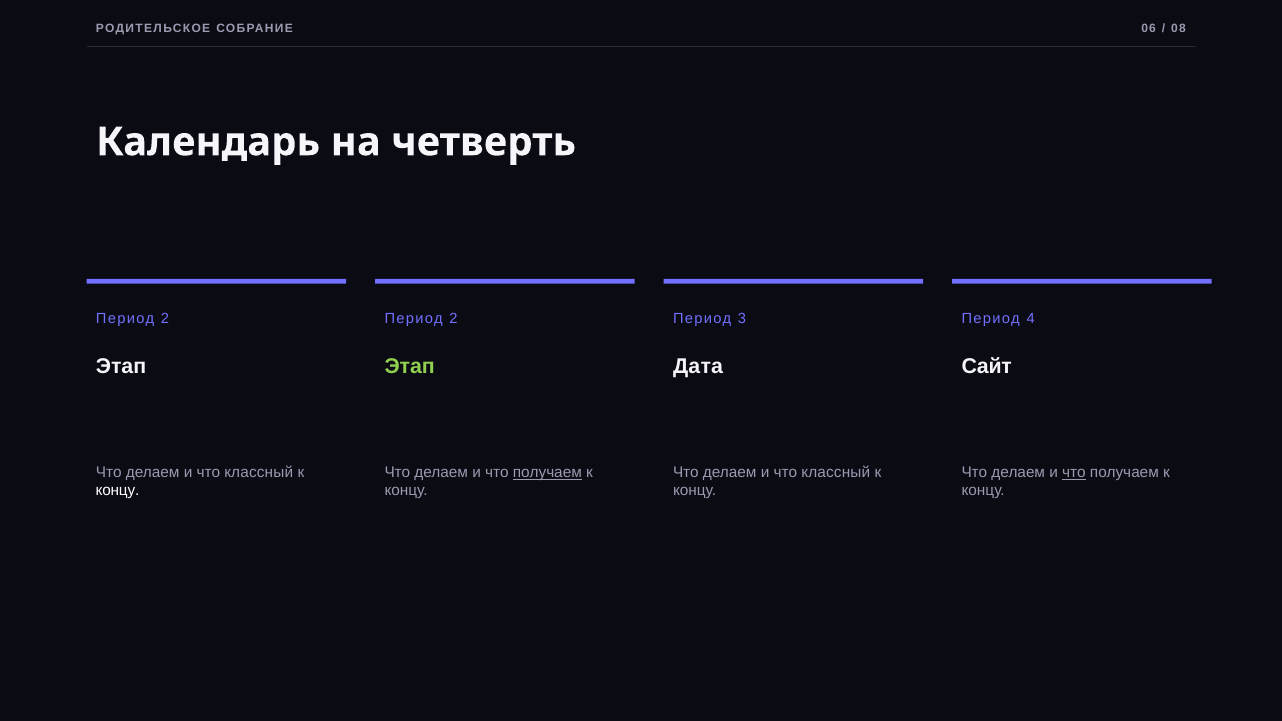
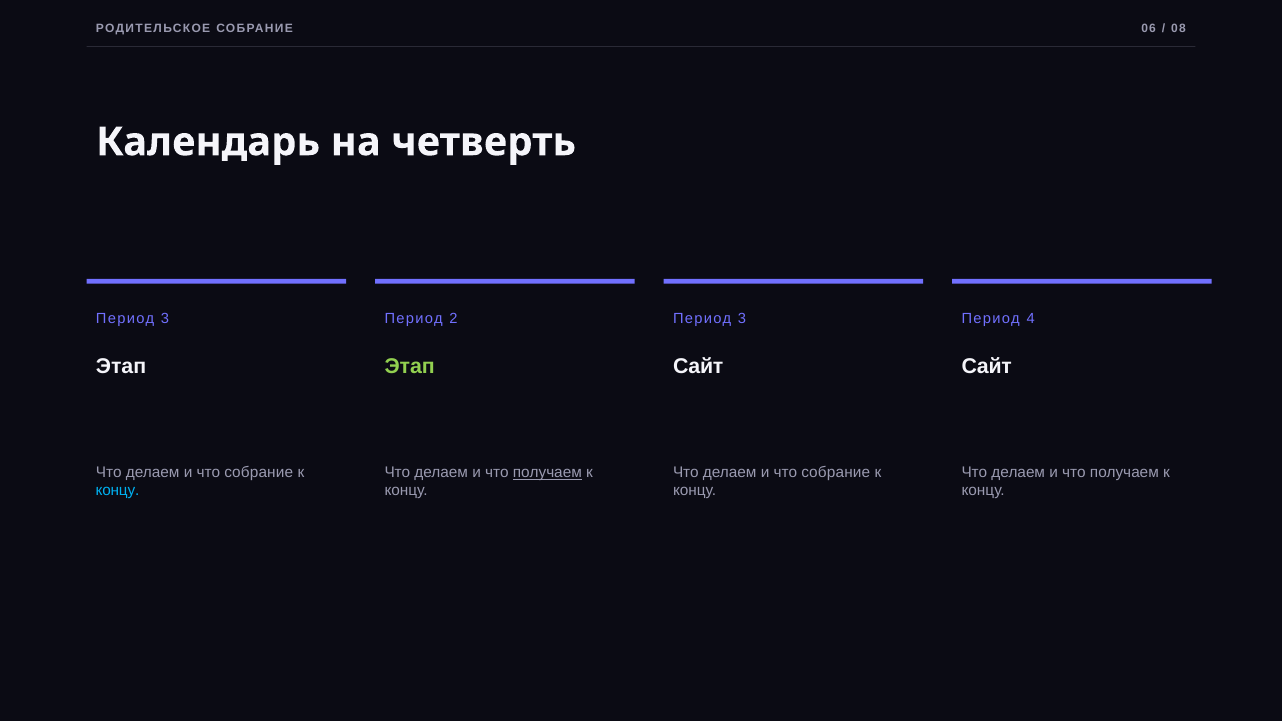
2 at (165, 318): 2 -> 3
Дата at (698, 367): Дата -> Сайт
классный at (259, 473): классный -> собрание
классный at (836, 473): классный -> собрание
что at (1074, 473) underline: present -> none
концу at (118, 491) colour: white -> light blue
